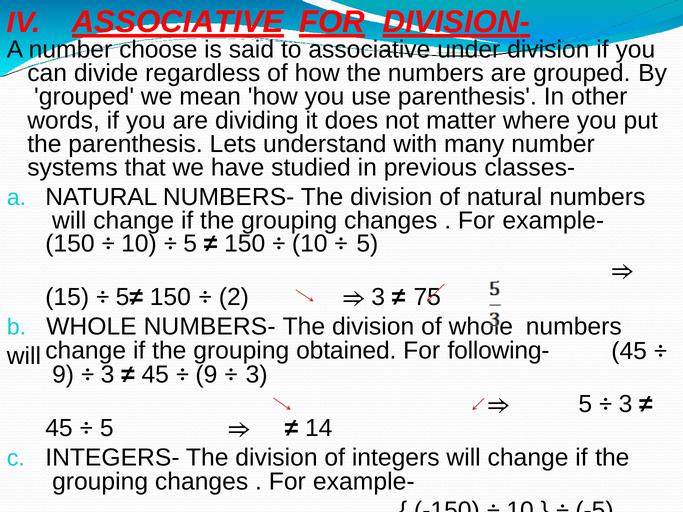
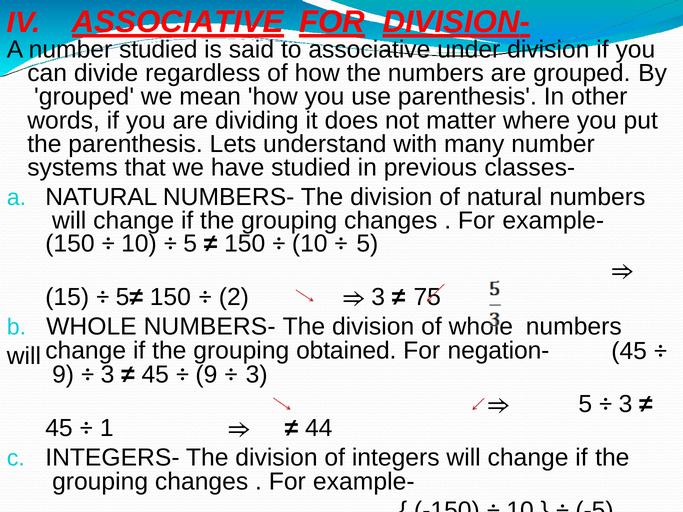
number choose: choose -> studied
following-: following- -> negation-
5 at (107, 428): 5 -> 1
14: 14 -> 44
